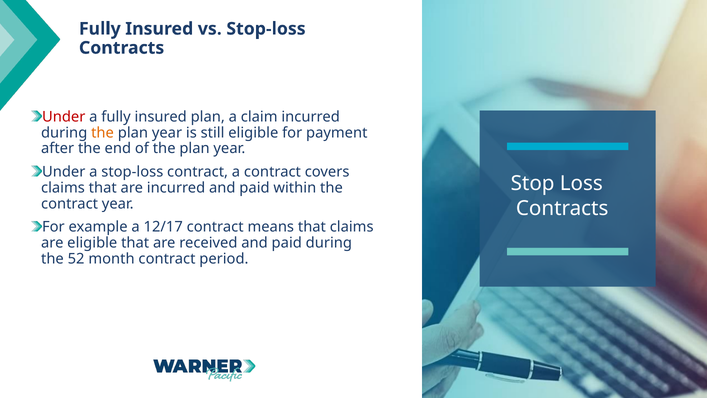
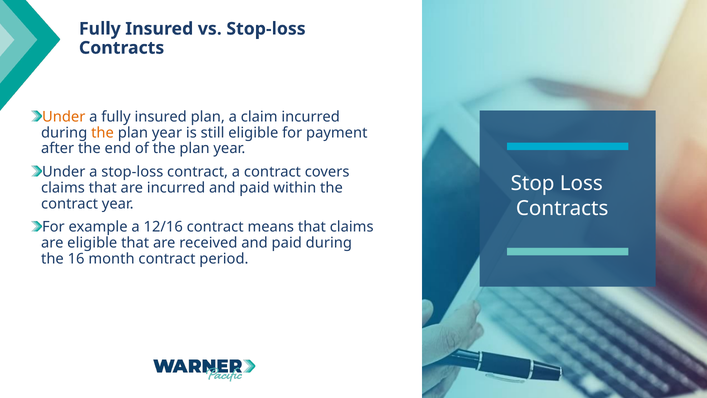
Under at (64, 117) colour: red -> orange
12/17: 12/17 -> 12/16
52: 52 -> 16
